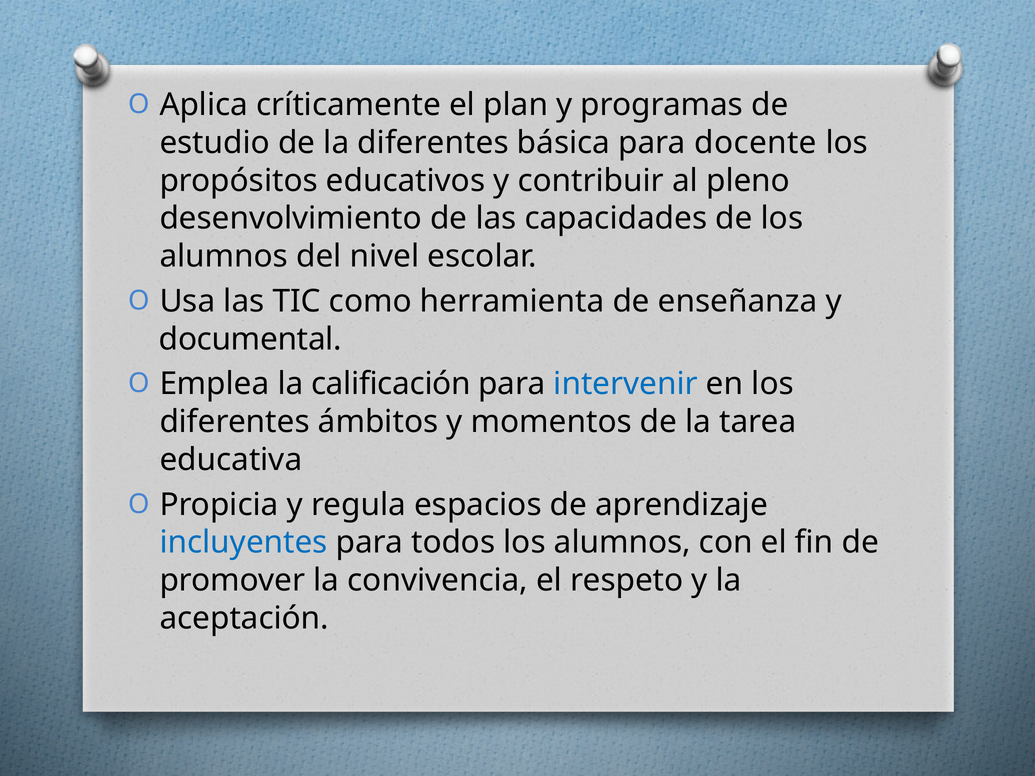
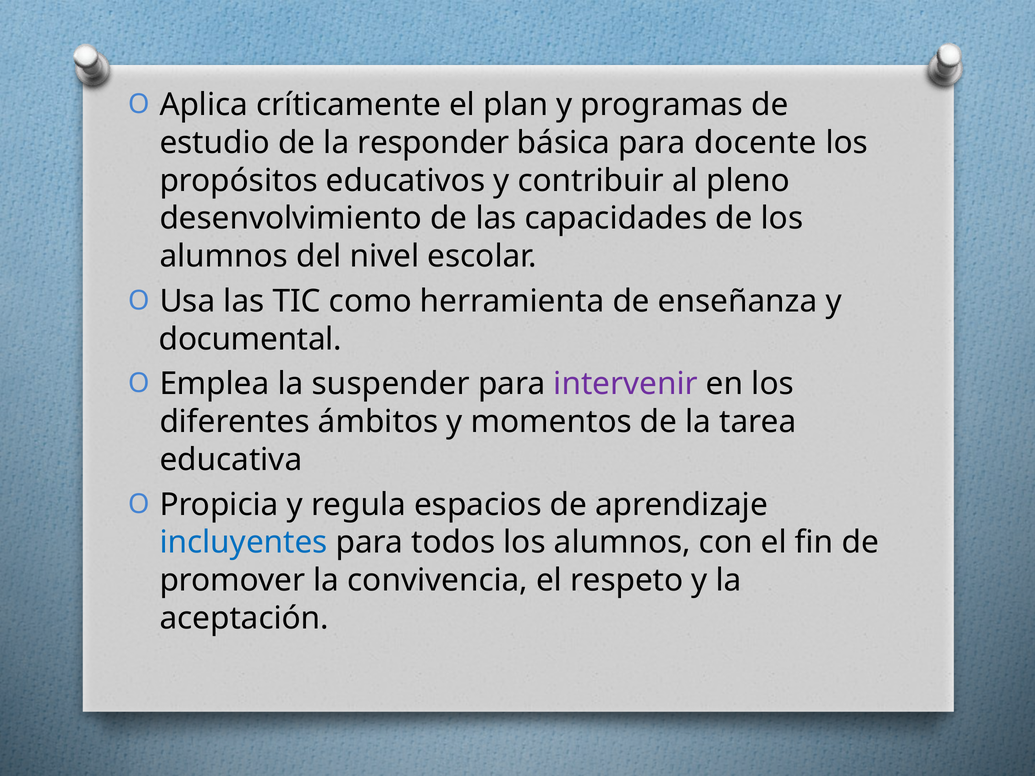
la diferentes: diferentes -> responder
calificación: calificación -> suspender
intervenir colour: blue -> purple
